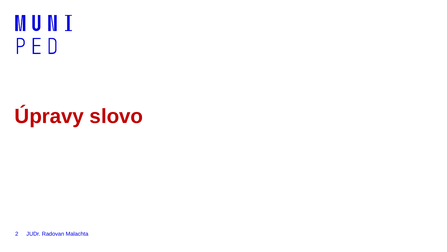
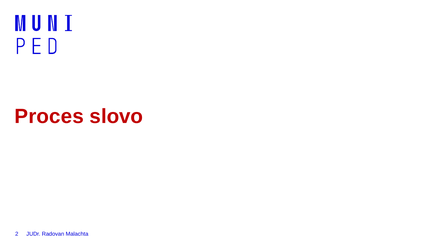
Úpravy: Úpravy -> Proces
